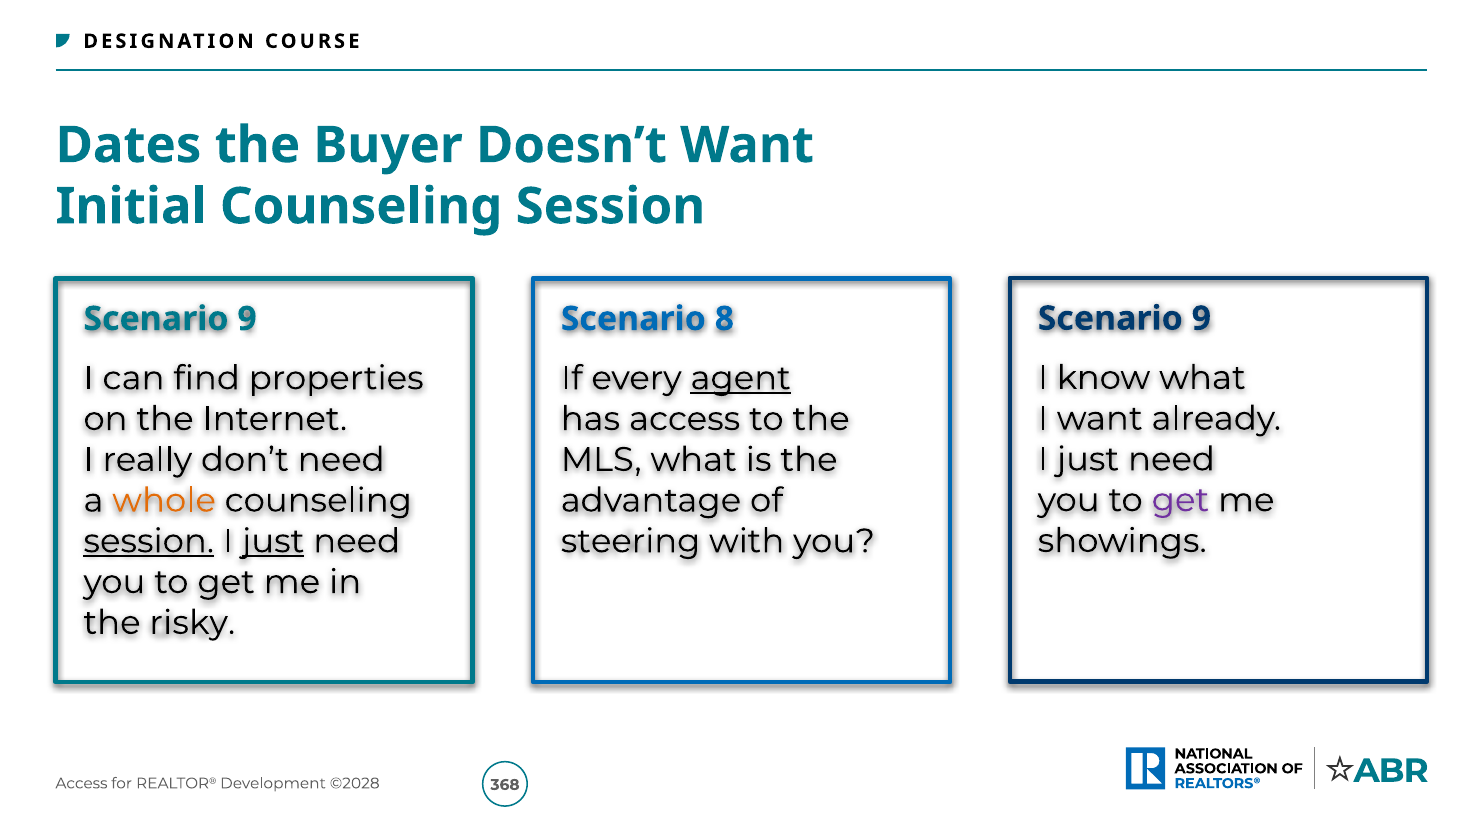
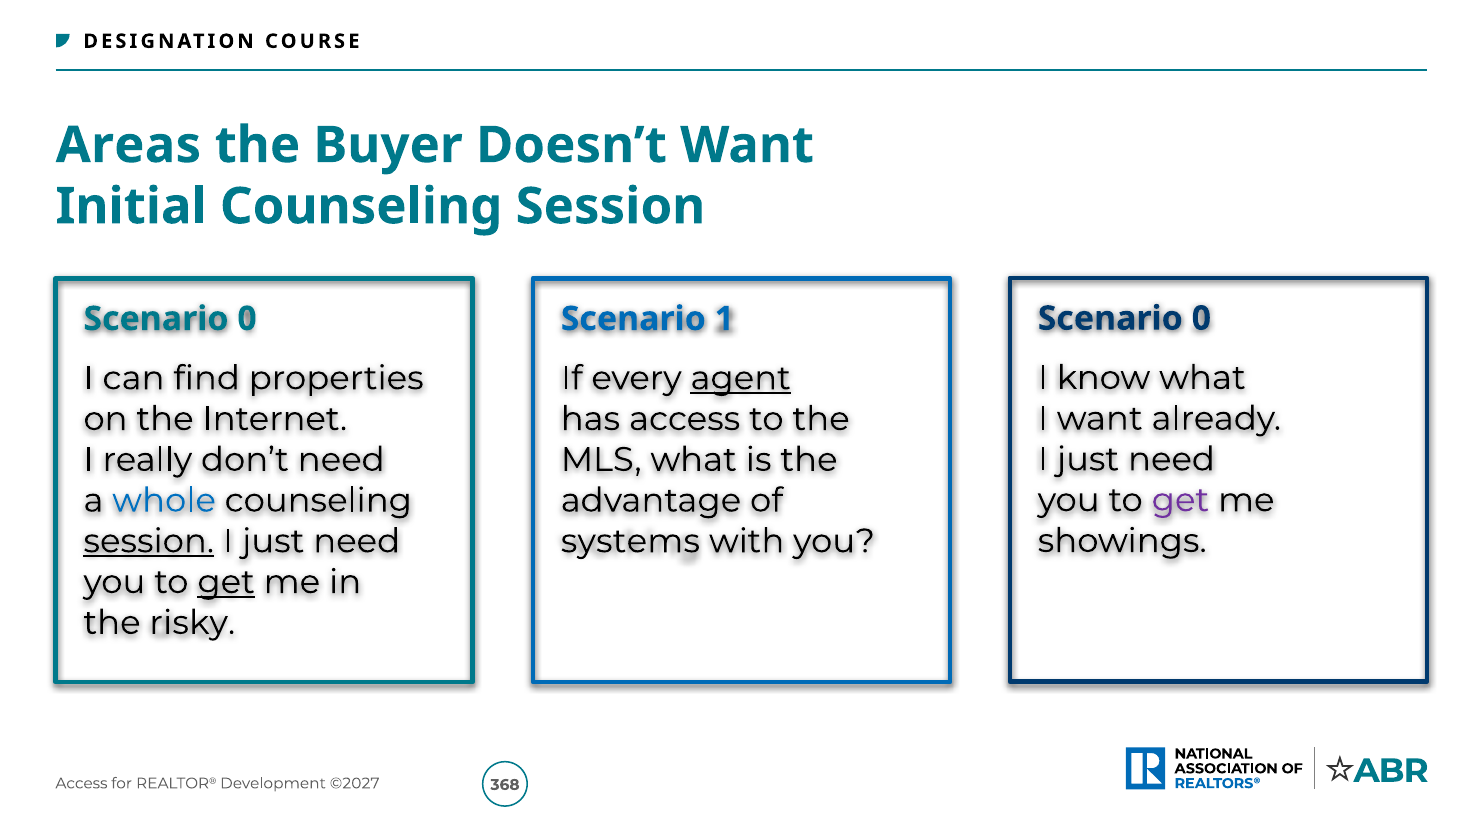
Dates: Dates -> Areas
9 at (1201, 319): 9 -> 0
9 at (247, 319): 9 -> 0
8: 8 -> 1
whole colour: orange -> blue
just at (273, 541) underline: present -> none
steering: steering -> systems
get at (226, 582) underline: none -> present
©2028: ©2028 -> ©2027
